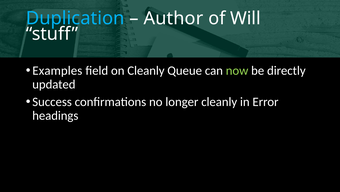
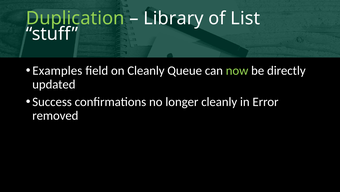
Duplication colour: light blue -> light green
Author: Author -> Library
Will: Will -> List
headings: headings -> removed
